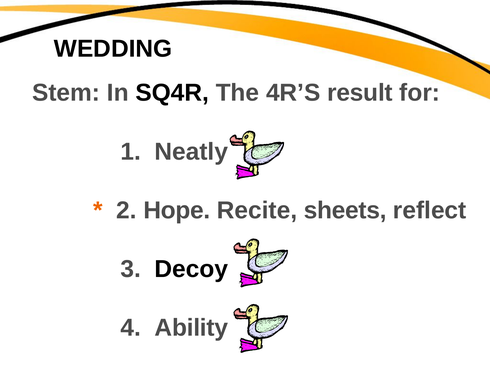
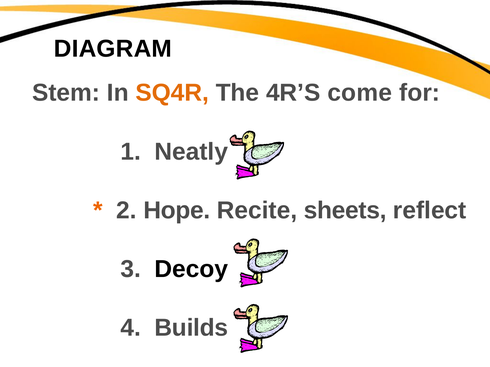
WEDDING: WEDDING -> DIAGRAM
SQ4R colour: black -> orange
result: result -> come
Ability: Ability -> Builds
